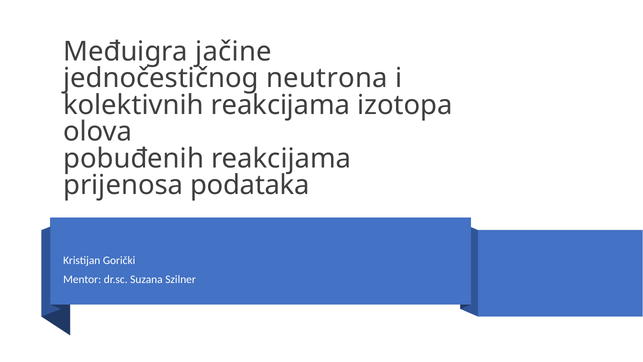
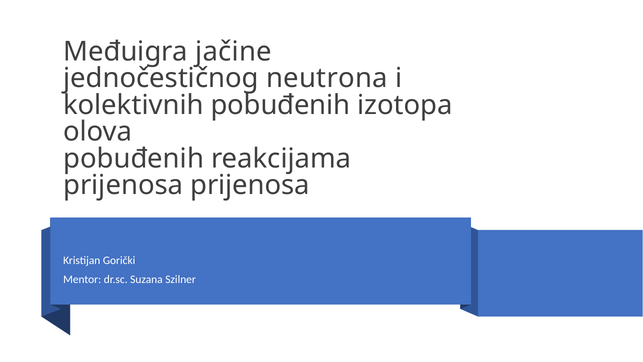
kolektivnih reakcijama: reakcijama -> pobuđenih
prijenosa podataka: podataka -> prijenosa
